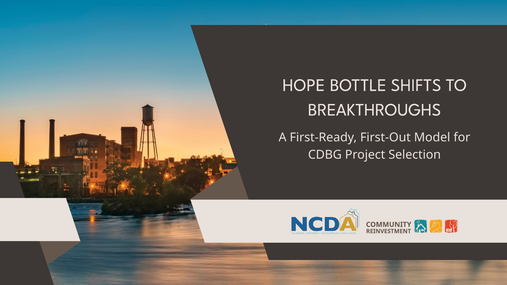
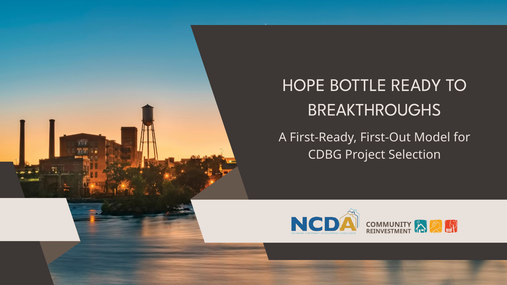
SHIFTS: SHIFTS -> READY
